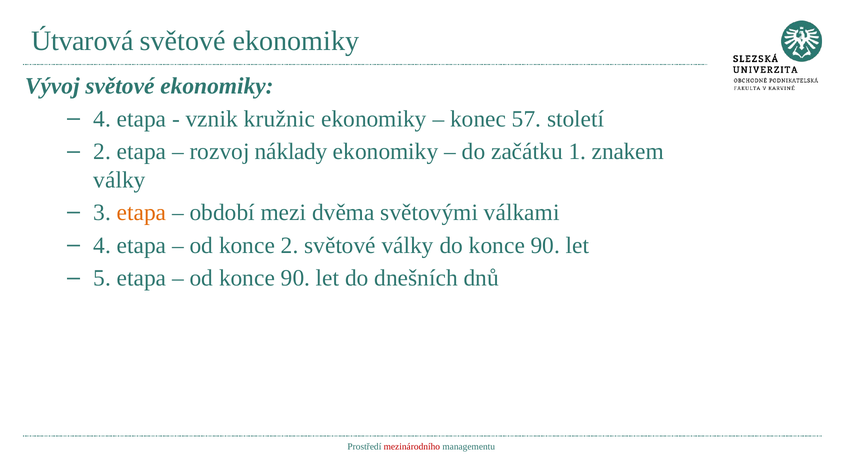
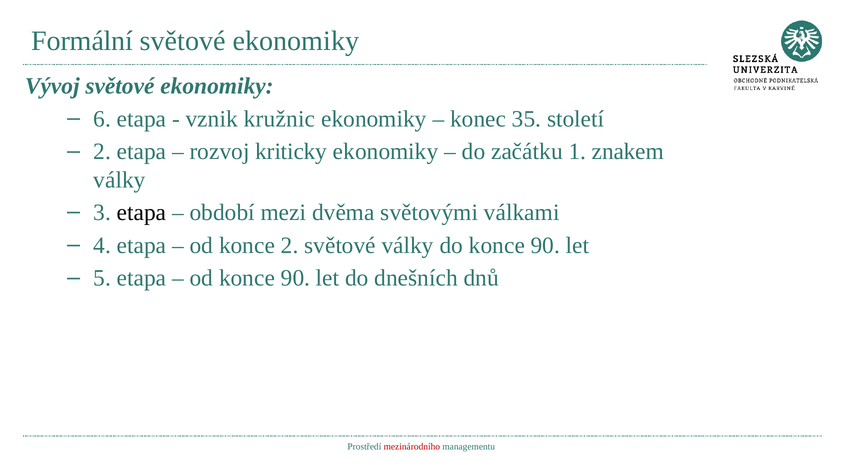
Útvarová: Útvarová -> Formální
4 at (102, 119): 4 -> 6
57: 57 -> 35
náklady: náklady -> kriticky
etapa at (142, 213) colour: orange -> black
